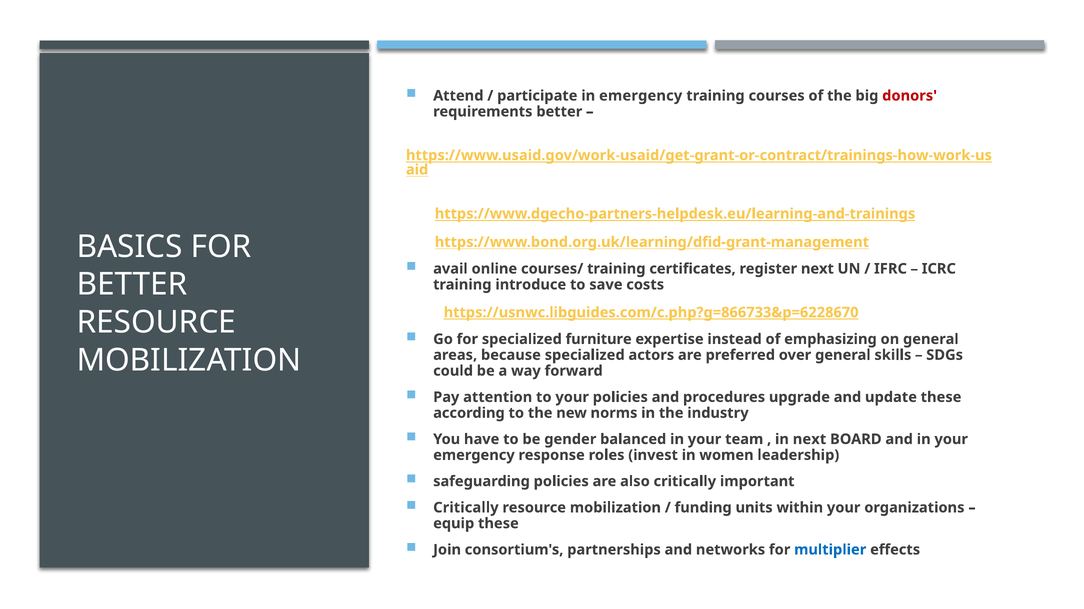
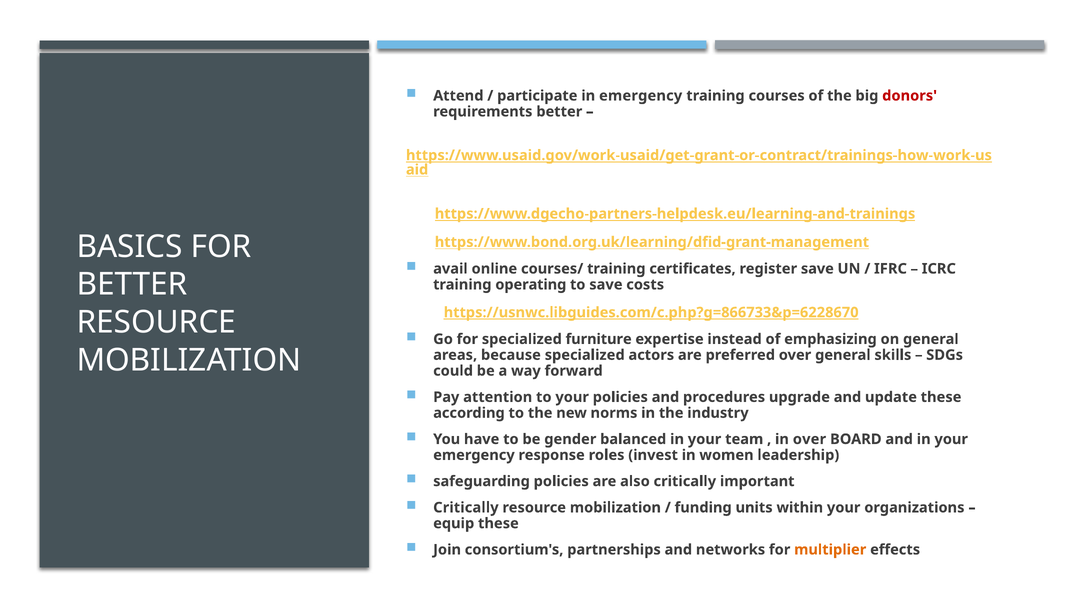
register next: next -> save
introduce: introduce -> operating
in next: next -> over
multiplier colour: blue -> orange
